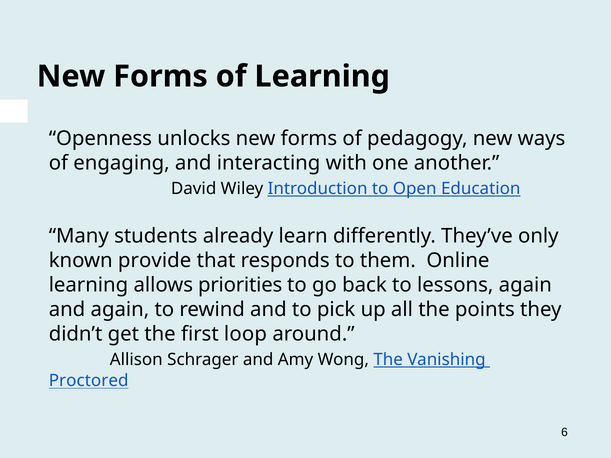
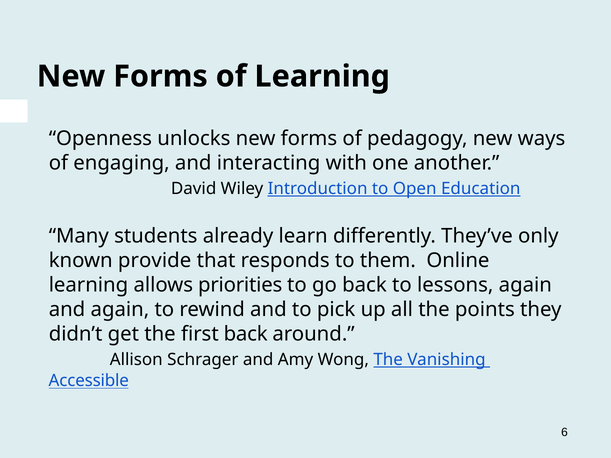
first loop: loop -> back
Proctored: Proctored -> Accessible
